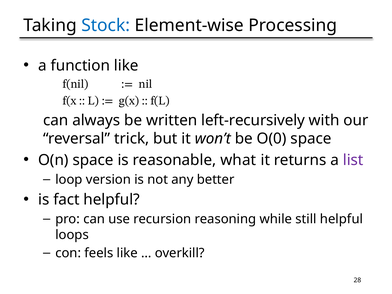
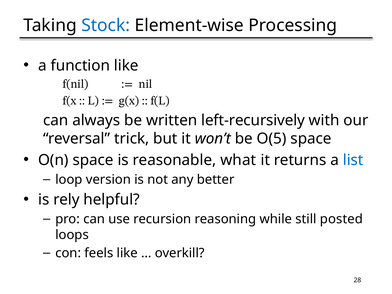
O(0: O(0 -> O(5
list colour: purple -> blue
fact: fact -> rely
still helpful: helpful -> posted
